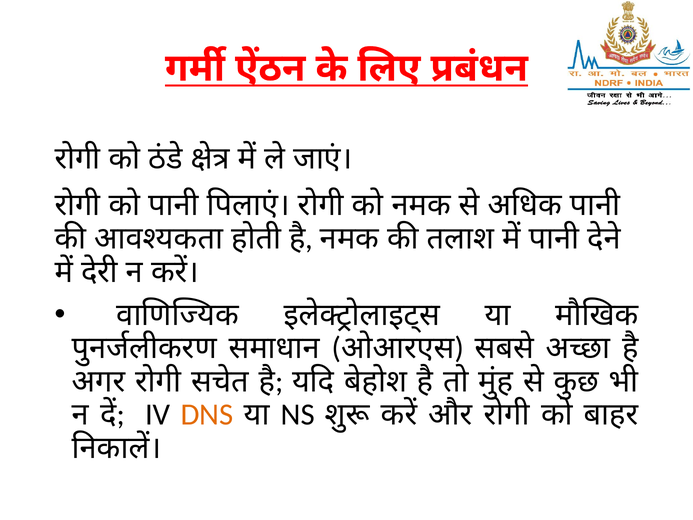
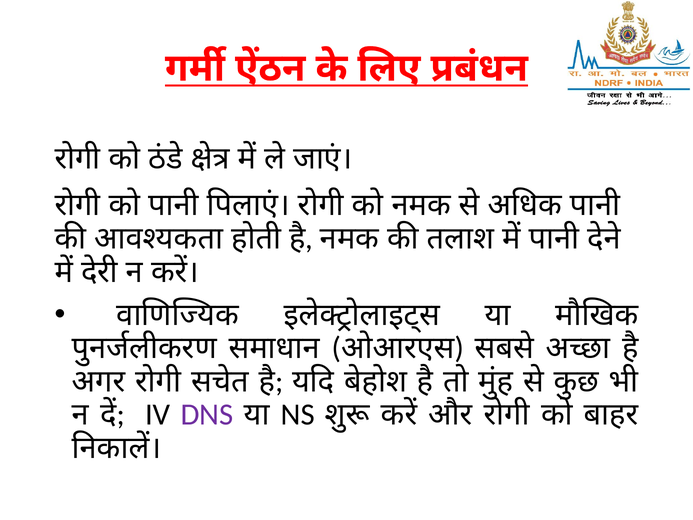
DNS colour: orange -> purple
